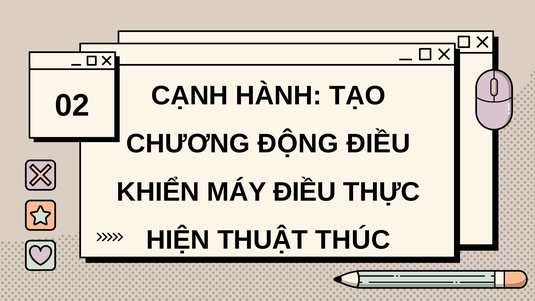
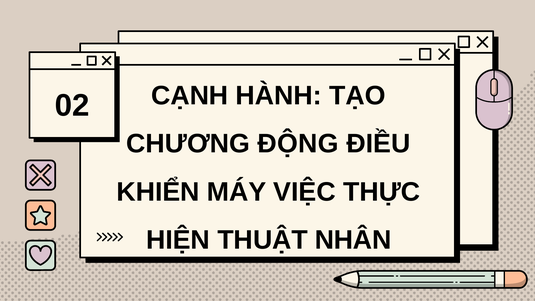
MÁY ĐIỀU: ĐIỀU -> VIỆC
THÚC: THÚC -> NHÂN
